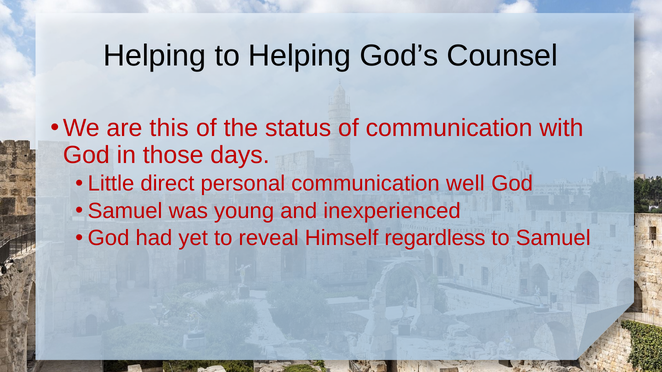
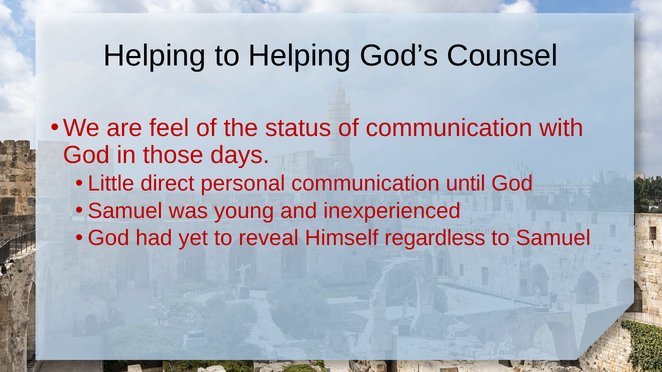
this: this -> feel
well: well -> until
